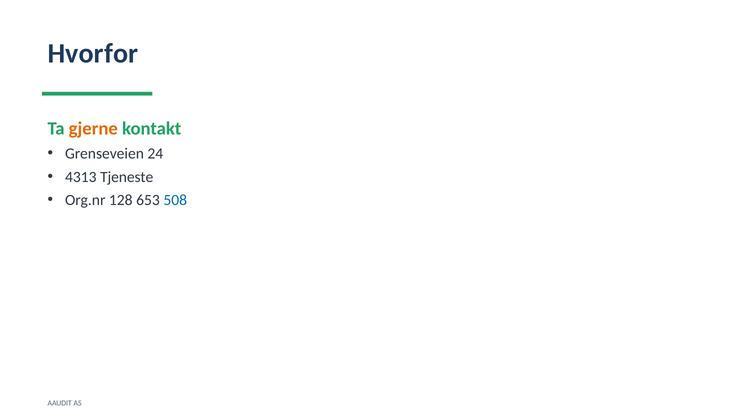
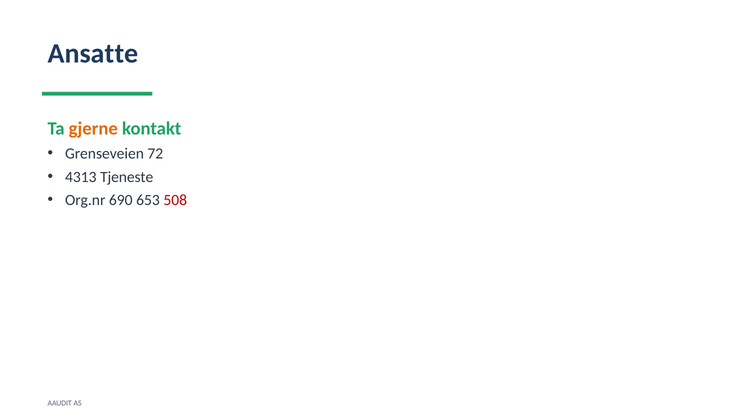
Hvorfor: Hvorfor -> Ansatte
24: 24 -> 72
128: 128 -> 690
508 colour: blue -> red
